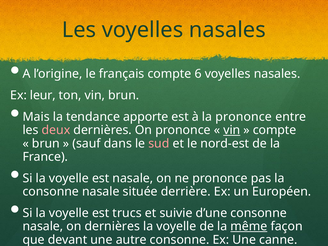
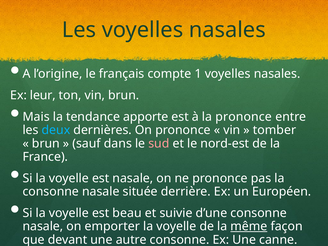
6: 6 -> 1
deux colour: pink -> light blue
vin at (232, 130) underline: present -> none
compte at (275, 130): compte -> tomber
trucs: trucs -> beau
on dernières: dernières -> emporter
